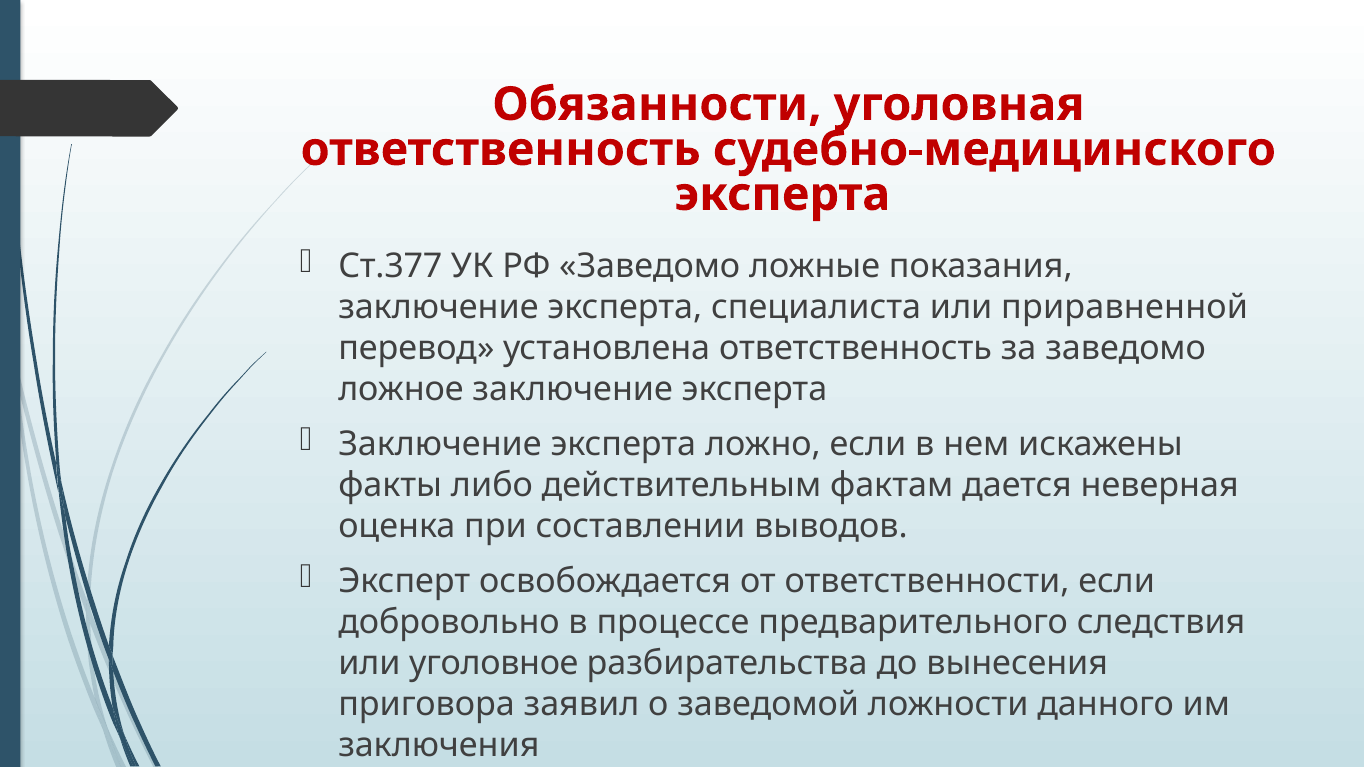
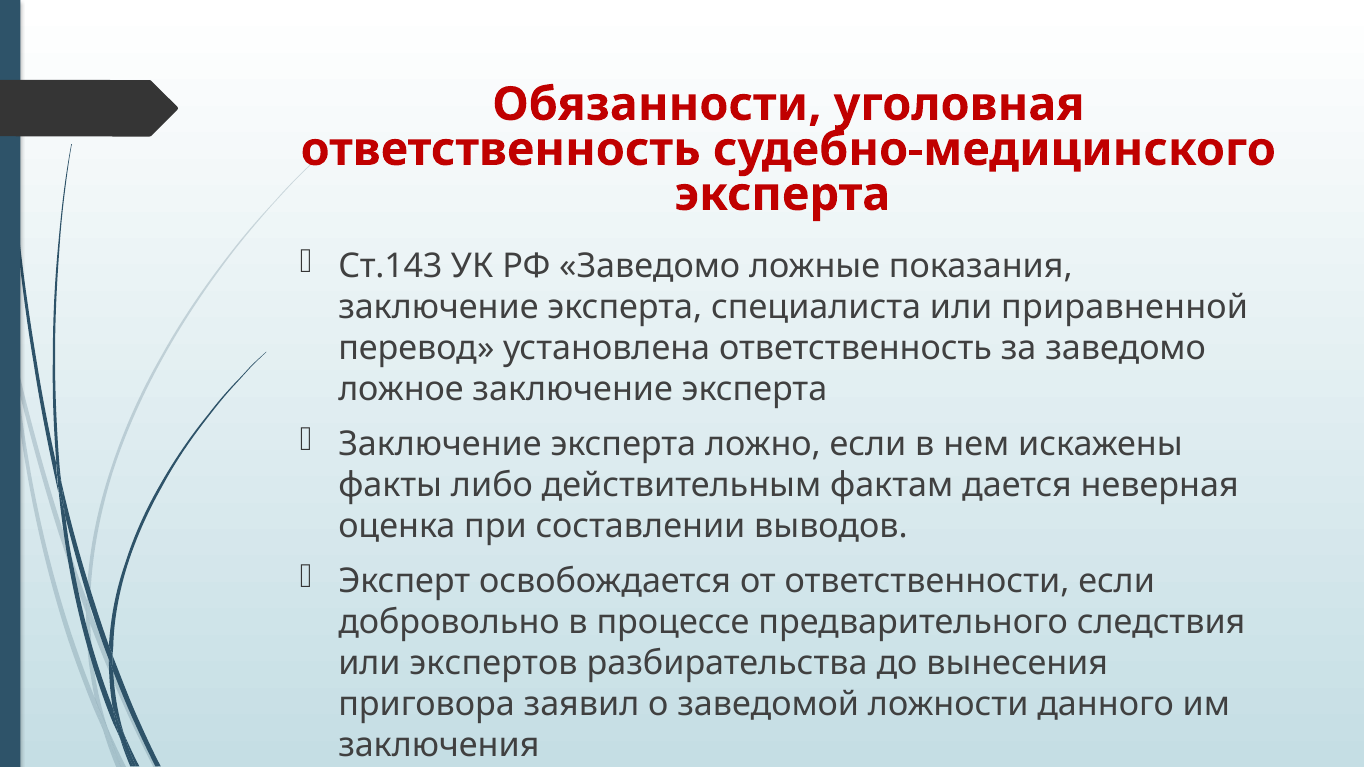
Ст.377: Ст.377 -> Ст.143
уголовное: уголовное -> экспертов
